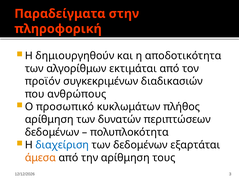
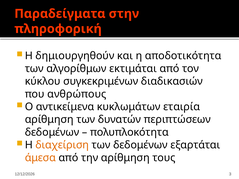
προϊόν: προϊόν -> κύκλου
προσωπικό: προσωπικό -> αντικείμενα
πλήθος: πλήθος -> εταιρία
διαχείριση colour: blue -> orange
